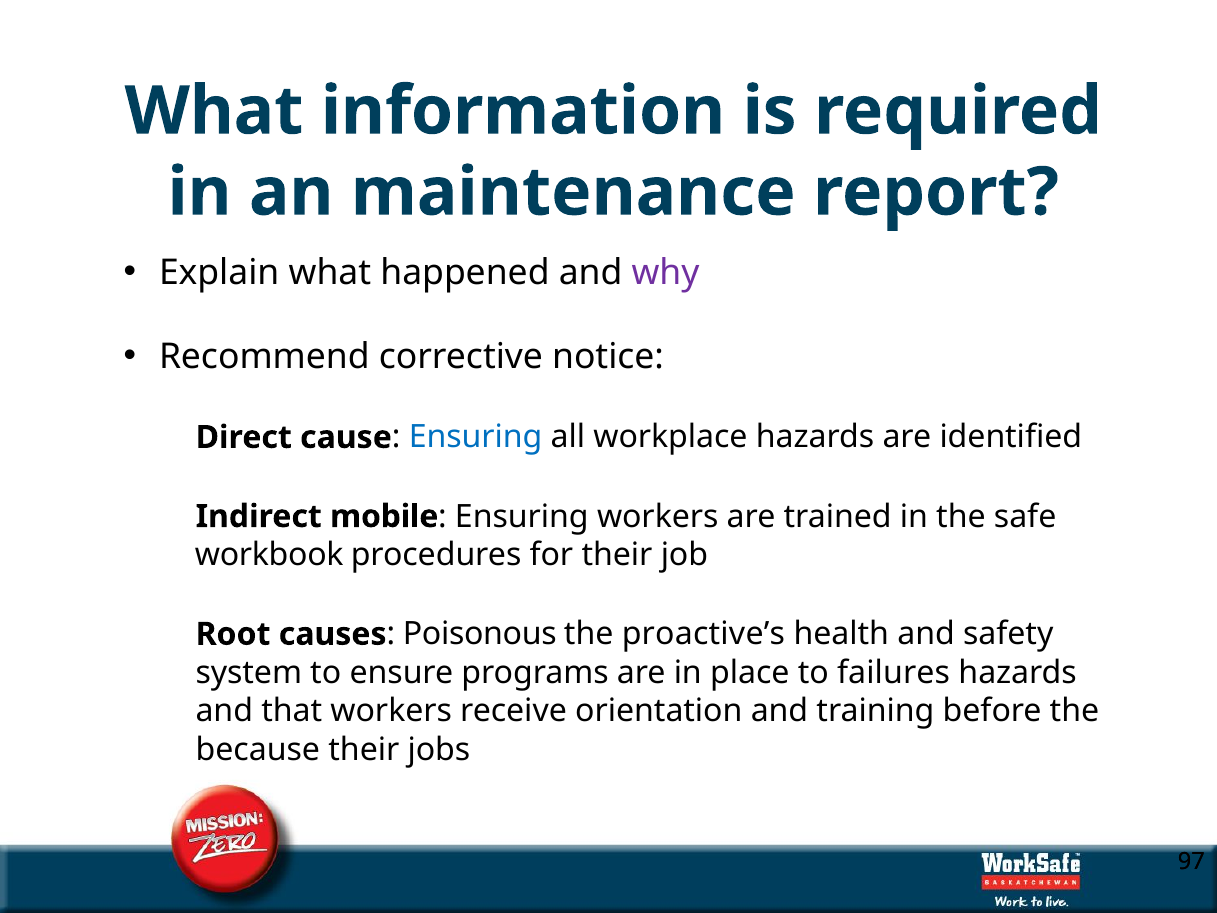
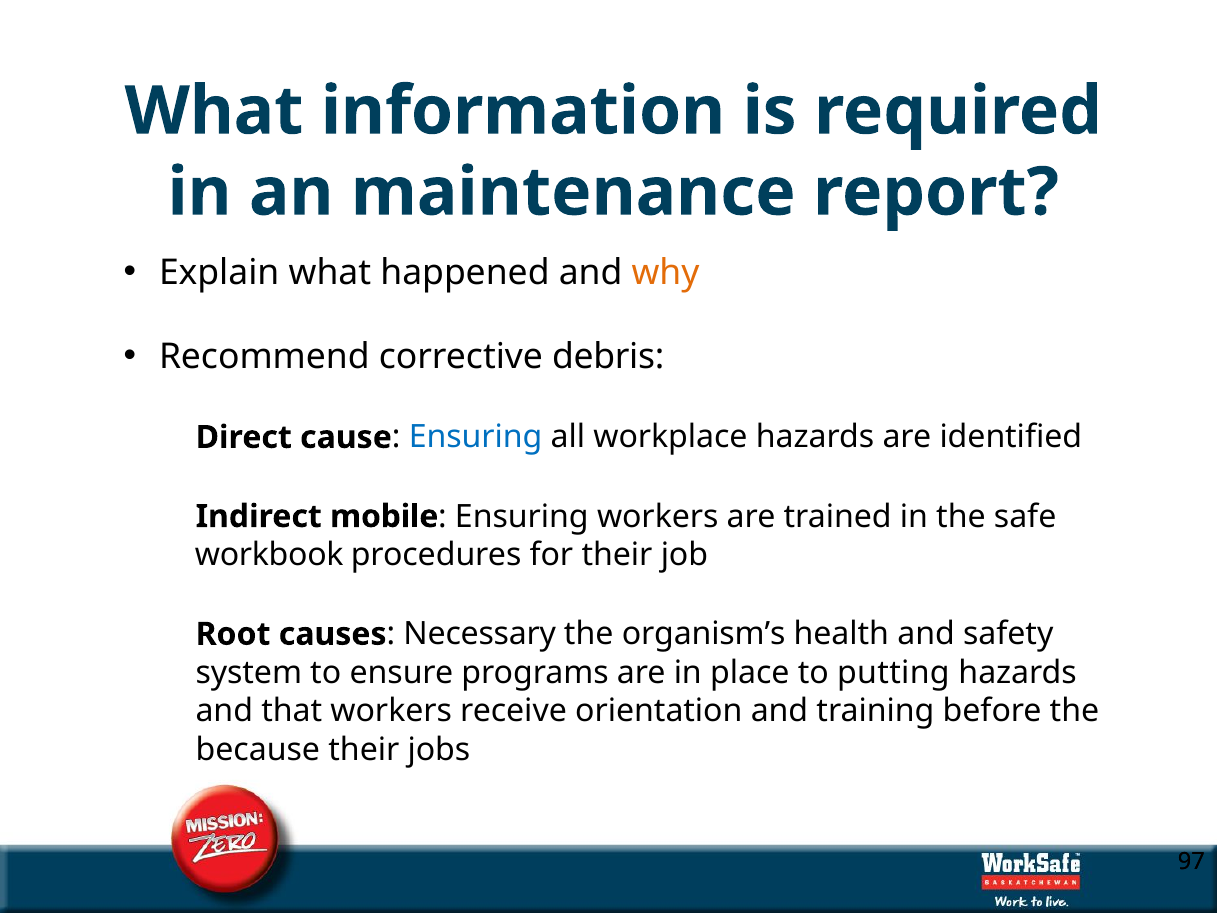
why colour: purple -> orange
notice: notice -> debris
Poisonous: Poisonous -> Necessary
proactive’s: proactive’s -> organism’s
failures: failures -> putting
